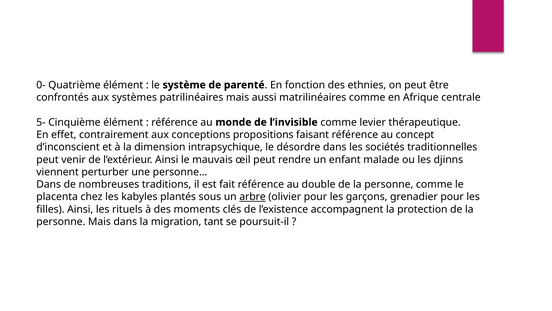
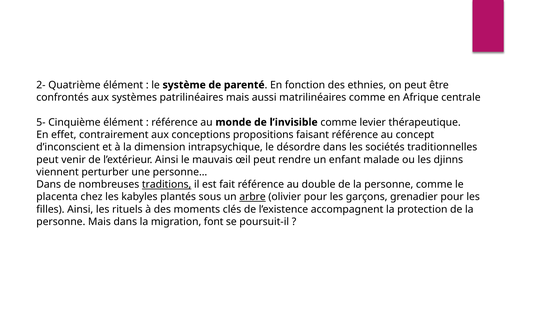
0-: 0- -> 2-
traditions underline: none -> present
tant: tant -> font
